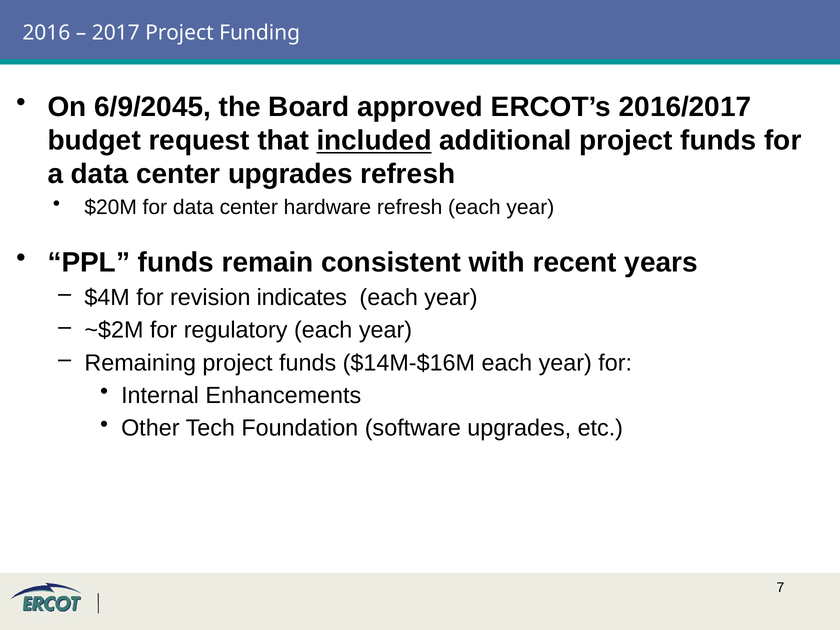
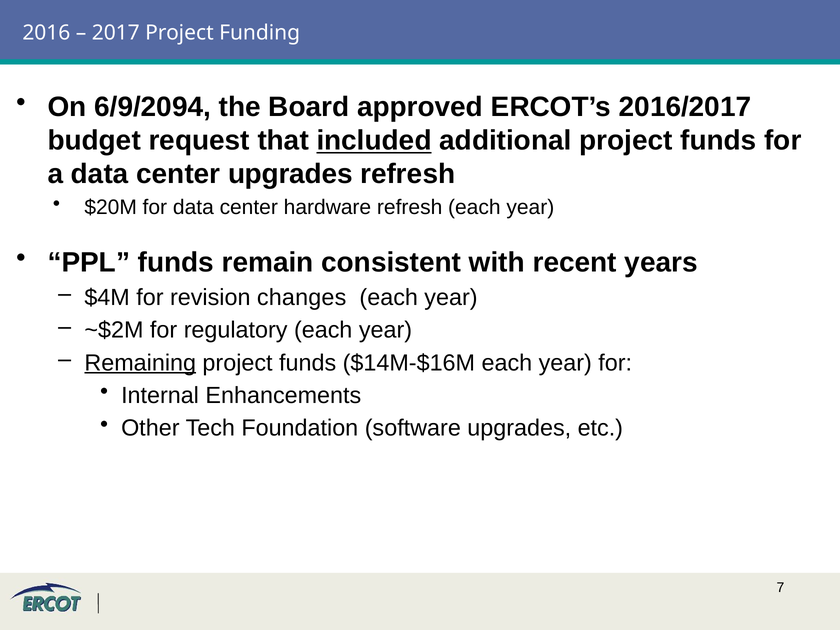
6/9/2045: 6/9/2045 -> 6/9/2094
indicates: indicates -> changes
Remaining underline: none -> present
